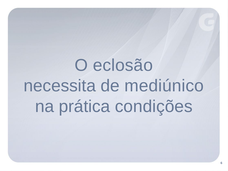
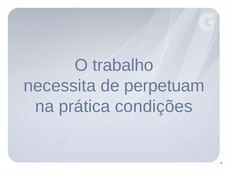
eclosão: eclosão -> trabalho
mediúnico: mediúnico -> perpetuam
